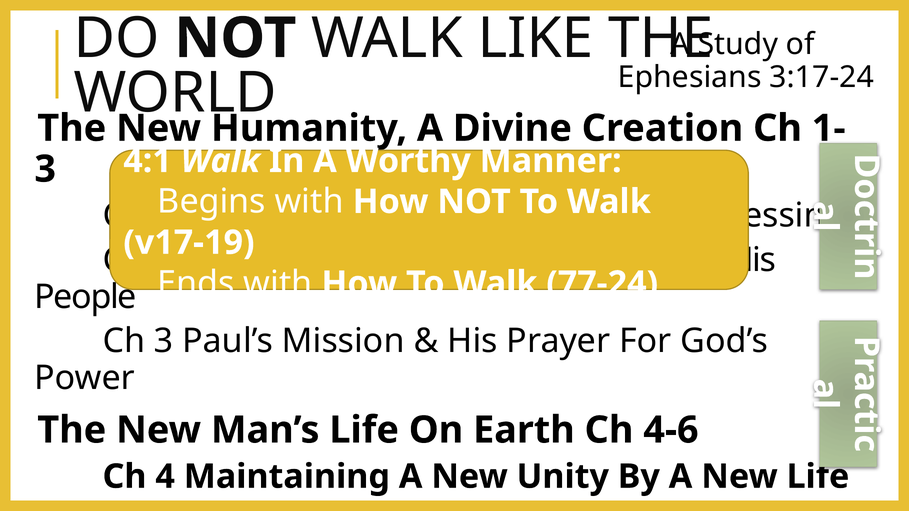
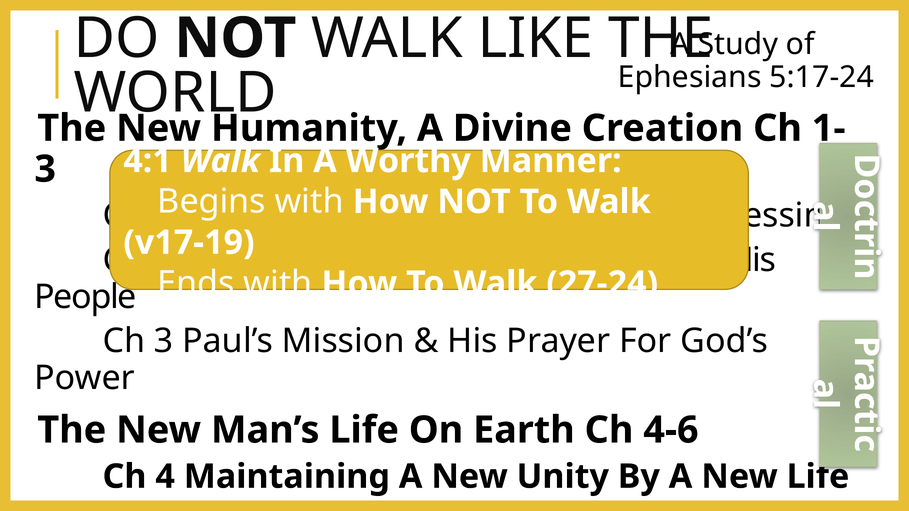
3:17-24: 3:17-24 -> 5:17-24
77-24: 77-24 -> 27-24
